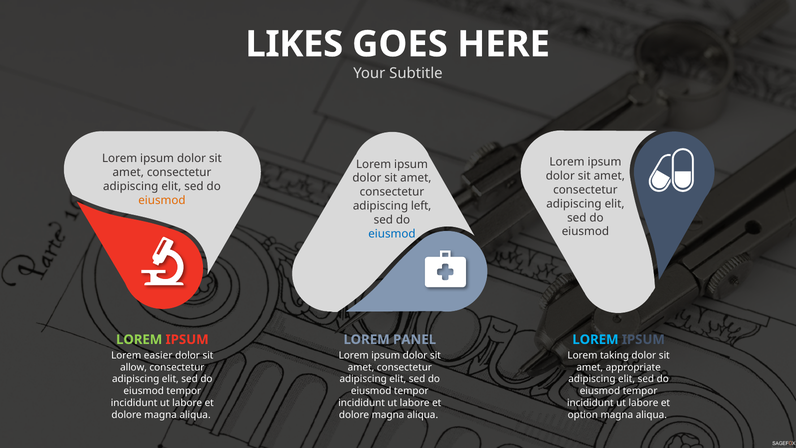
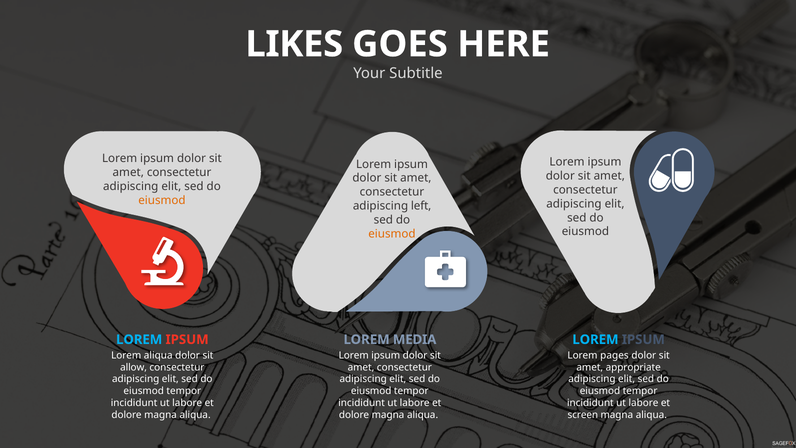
eiusmod at (392, 234) colour: blue -> orange
LOREM at (139, 339) colour: light green -> light blue
PANEL: PANEL -> MEDIA
Lorem easier: easier -> aliqua
taking: taking -> pages
option: option -> screen
